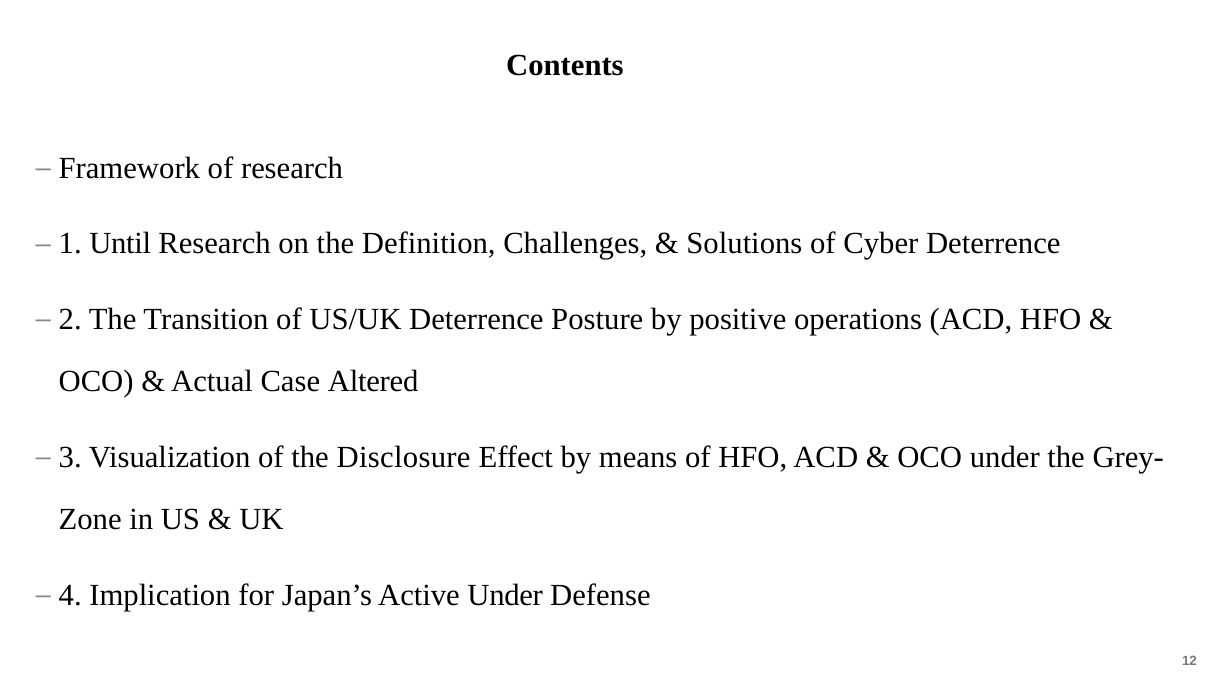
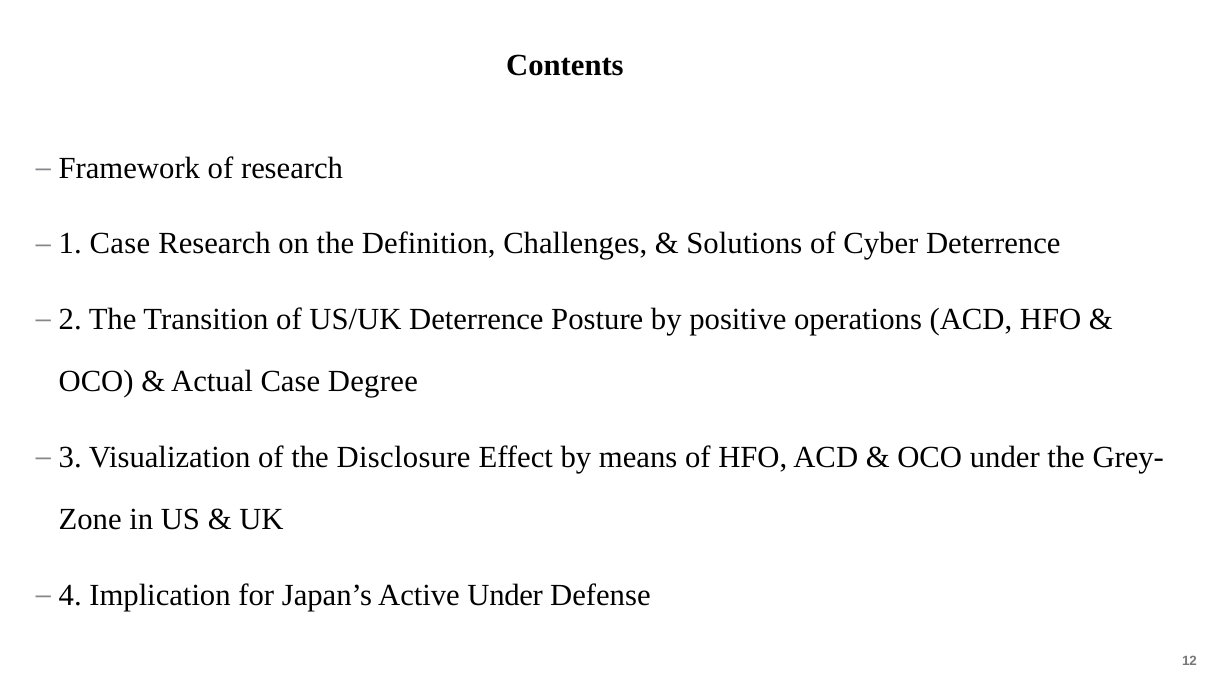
Until at (120, 243): Until -> Case
Altered: Altered -> Degree
